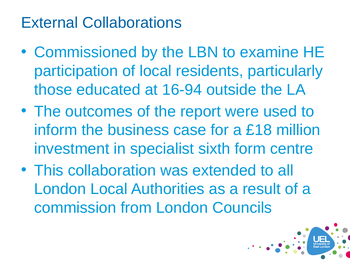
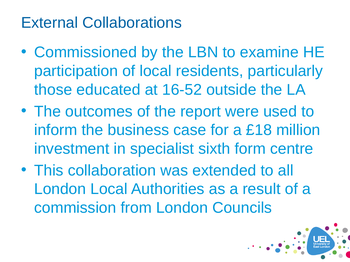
16-94: 16-94 -> 16-52
